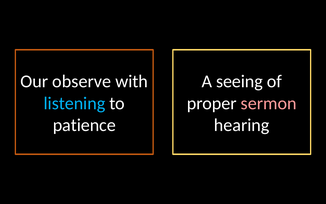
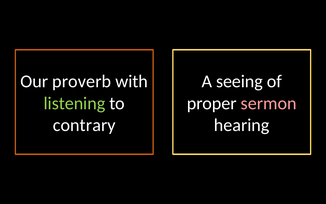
observe: observe -> proverb
listening colour: light blue -> light green
patience: patience -> contrary
